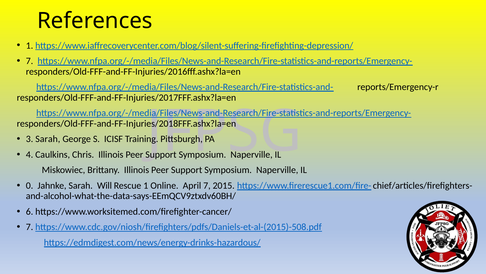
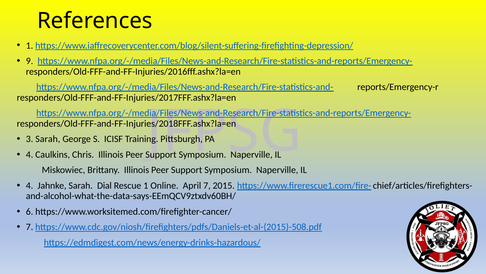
7 at (30, 61): 7 -> 9
0 at (30, 185): 0 -> 4
Will: Will -> Dial
